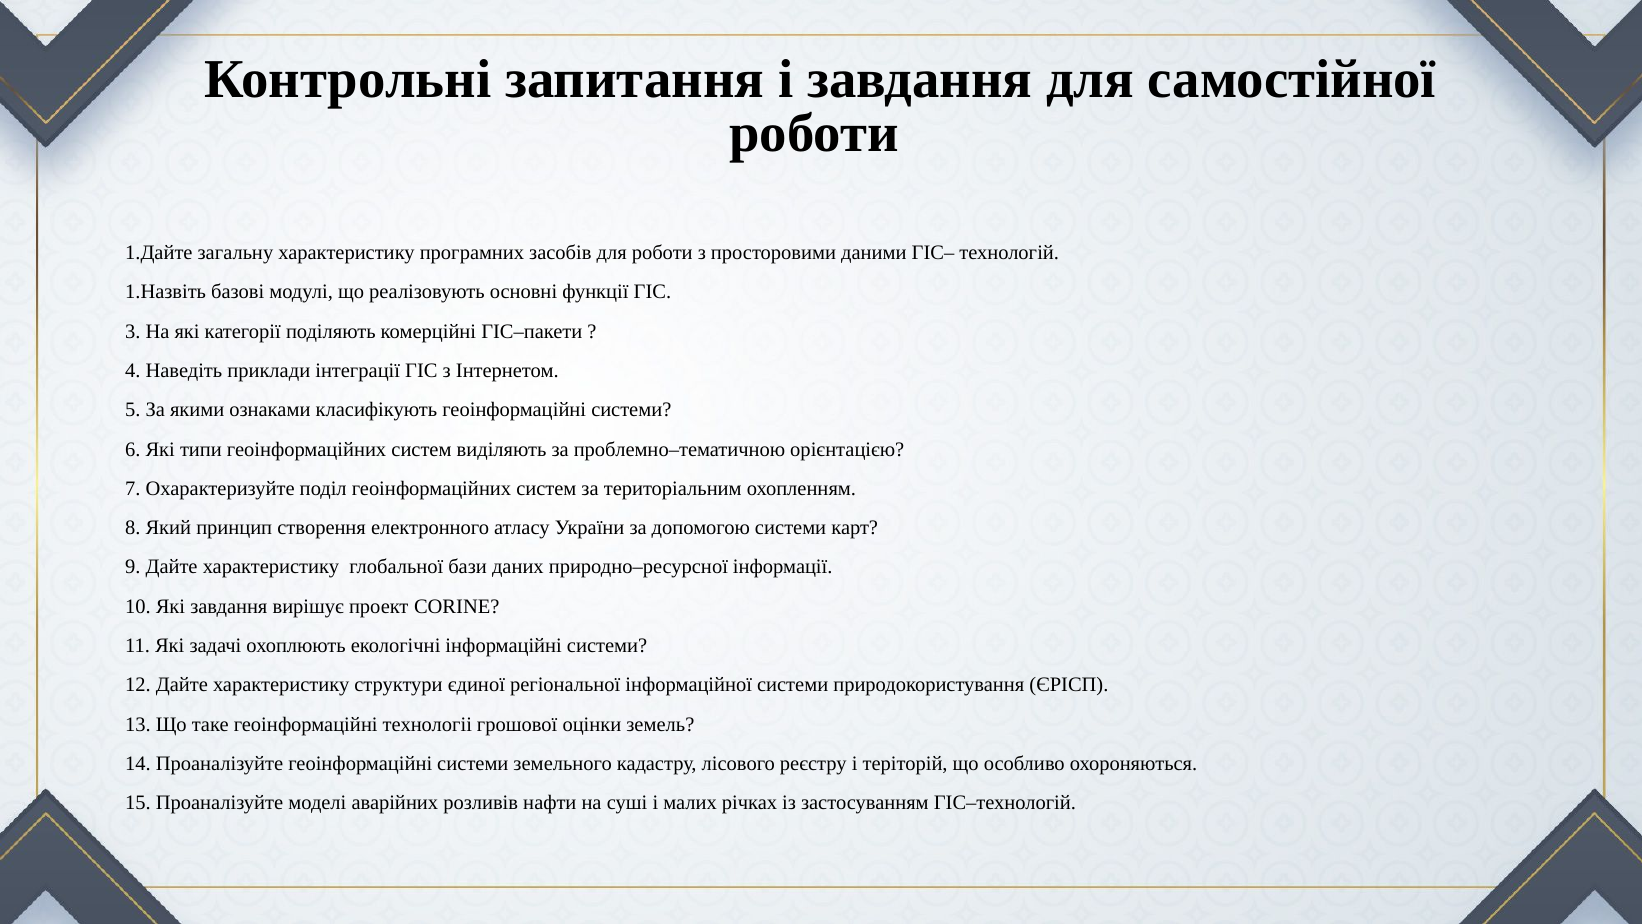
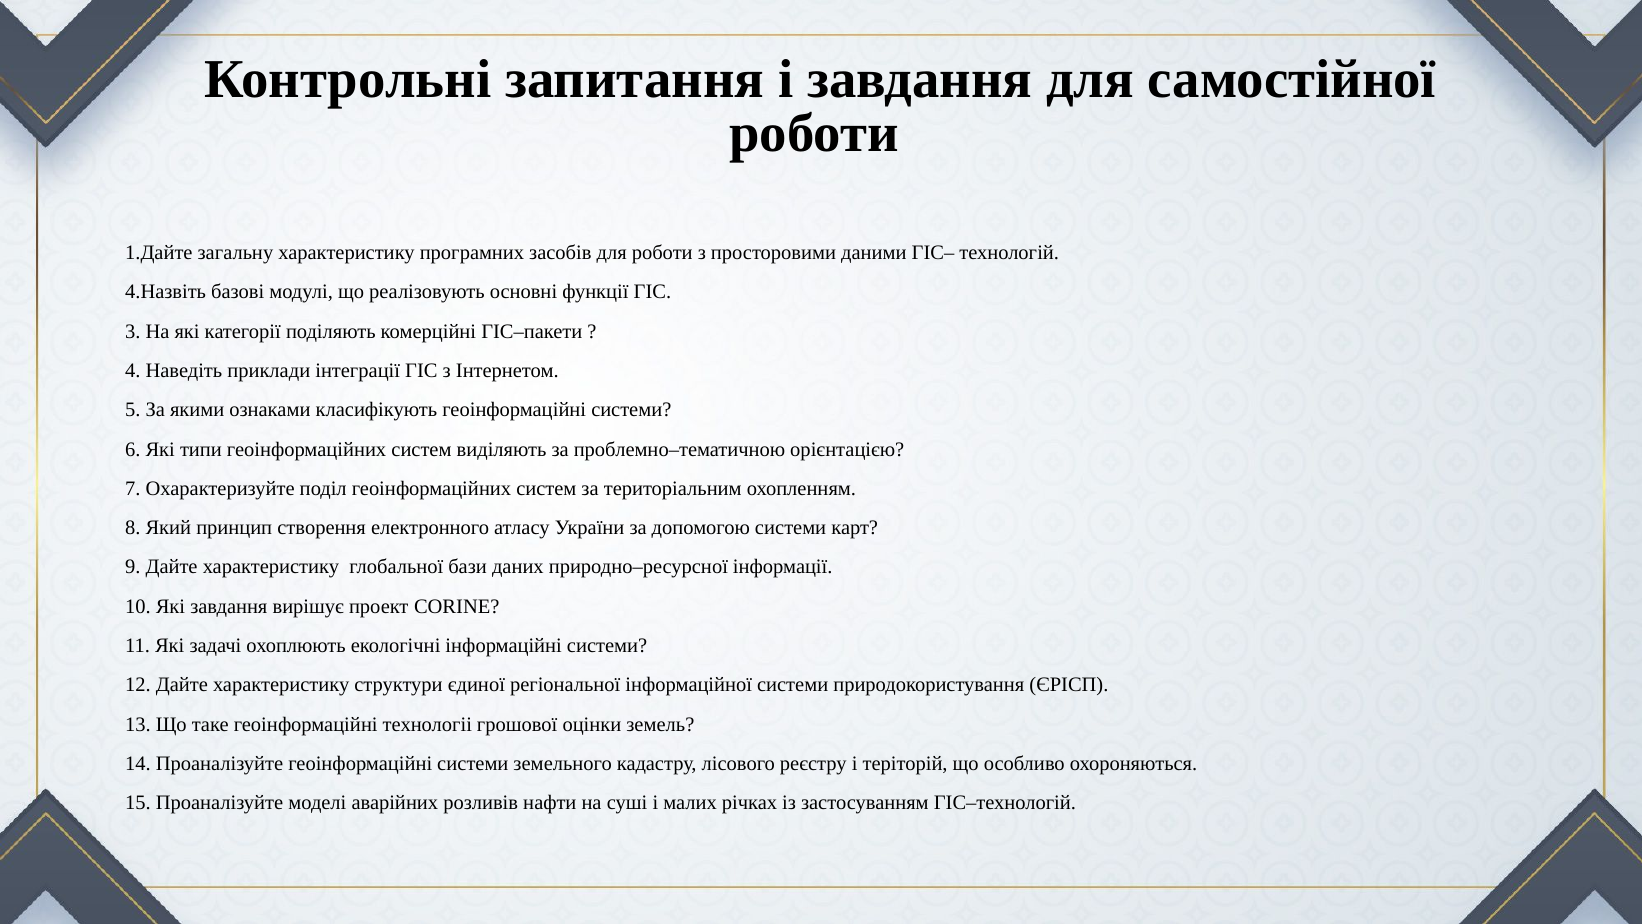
1.Назвіть: 1.Назвіть -> 4.Назвіть
